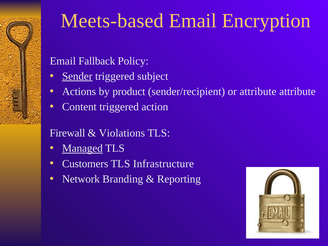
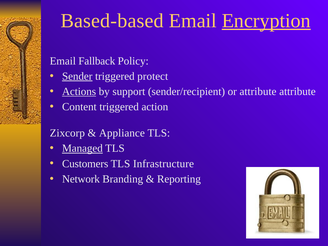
Meets-based: Meets-based -> Based-based
Encryption underline: none -> present
subject: subject -> protect
Actions underline: none -> present
product: product -> support
Firewall: Firewall -> Zixcorp
Violations: Violations -> Appliance
